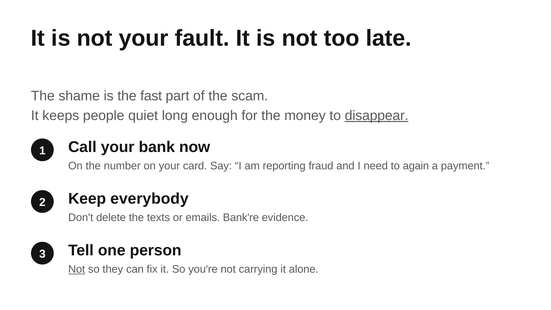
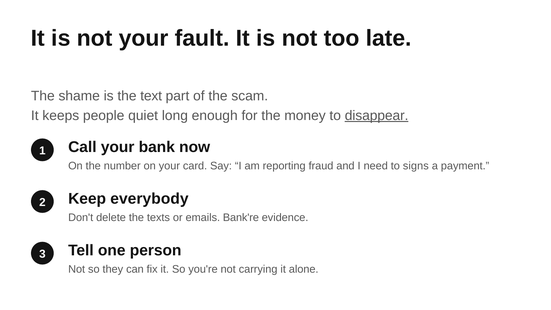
fast: fast -> text
again: again -> signs
Not at (77, 269) underline: present -> none
